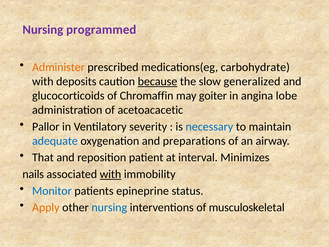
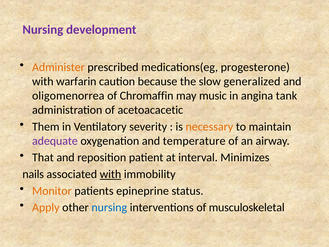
programmed: programmed -> development
carbohydrate: carbohydrate -> progesterone
deposits: deposits -> warfarin
because underline: present -> none
glucocorticoids: glucocorticoids -> oligomenorrea
goiter: goiter -> music
lobe: lobe -> tank
Pallor: Pallor -> Them
necessary colour: blue -> orange
adequate colour: blue -> purple
preparations: preparations -> temperature
Monitor colour: blue -> orange
